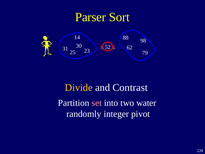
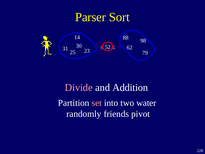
Divide colour: yellow -> pink
Contrast: Contrast -> Addition
integer: integer -> friends
